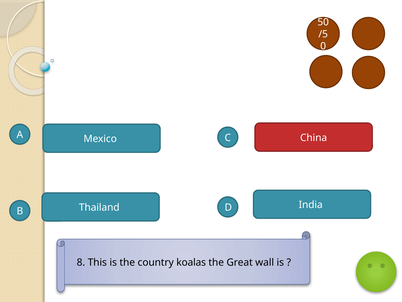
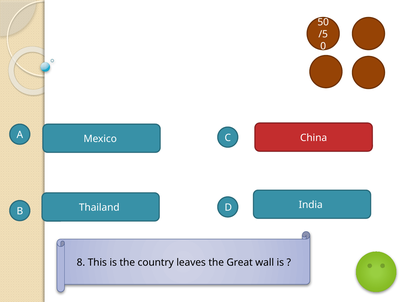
koalas: koalas -> leaves
